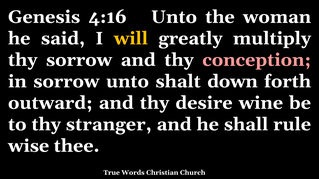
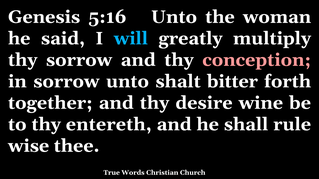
4:16: 4:16 -> 5:16
will colour: yellow -> light blue
down: down -> bitter
outward: outward -> together
stranger: stranger -> entereth
